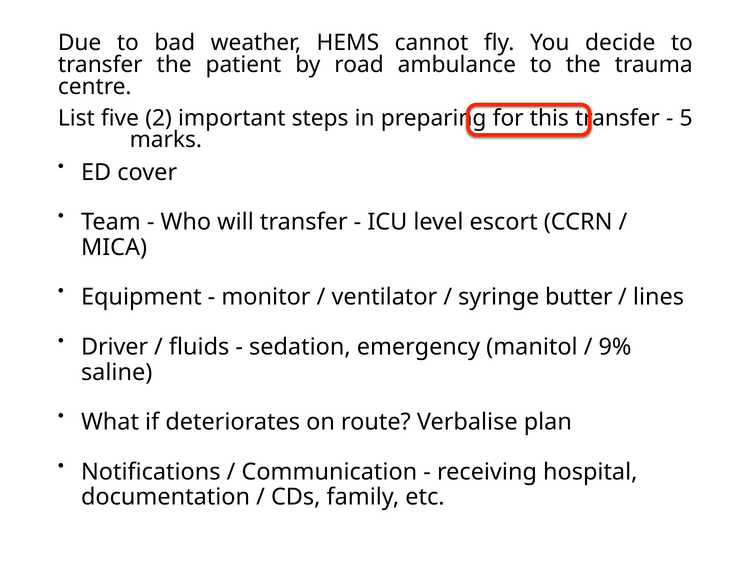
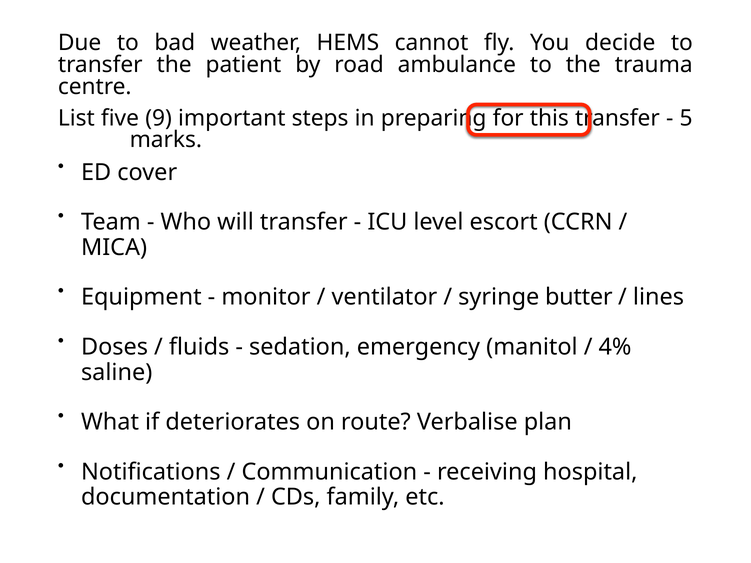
2: 2 -> 9
Driver: Driver -> Doses
9%: 9% -> 4%
